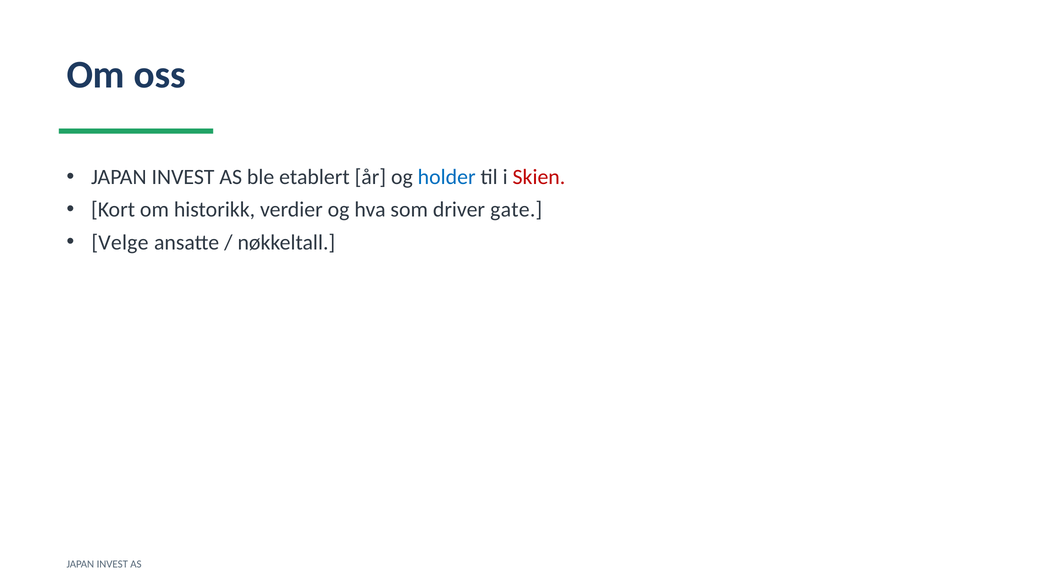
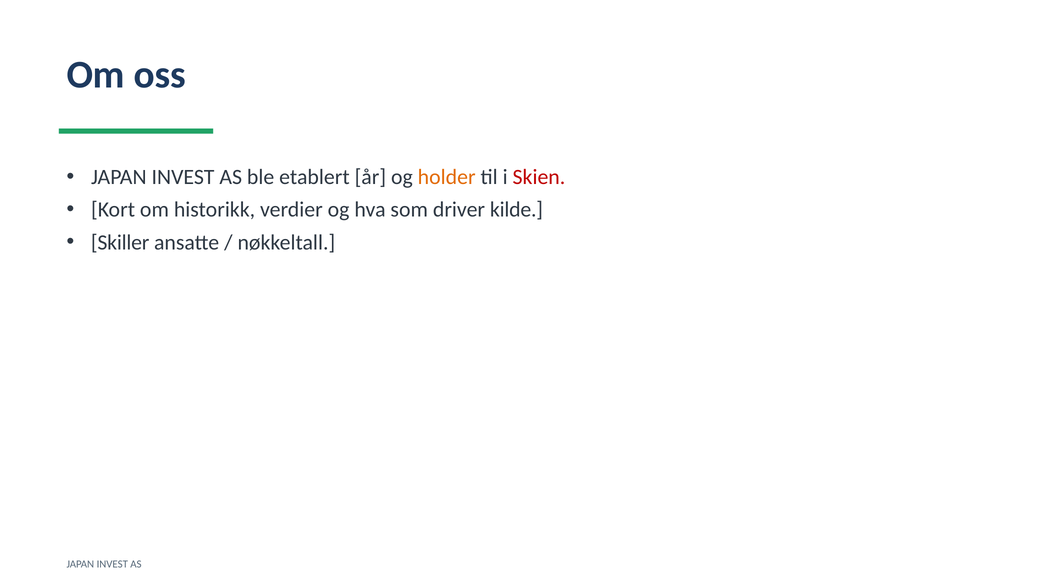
holder colour: blue -> orange
gate: gate -> kilde
Velge: Velge -> Skiller
